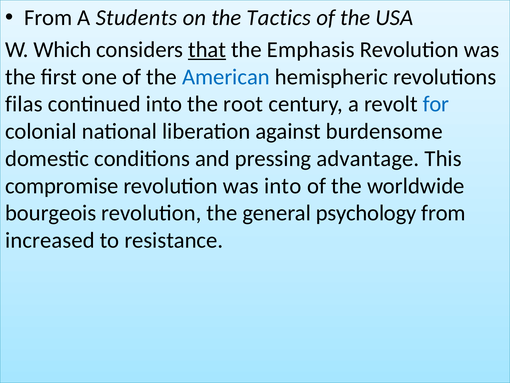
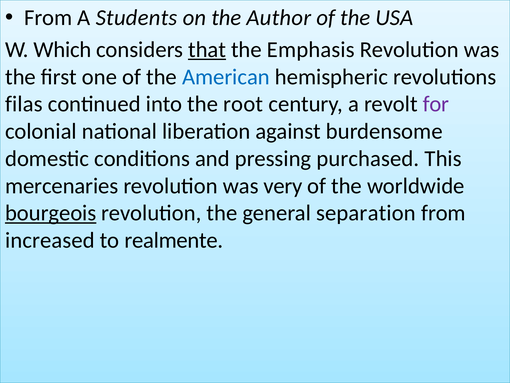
Tactics: Tactics -> Author
for colour: blue -> purple
advantage: advantage -> purchased
compromise: compromise -> mercenaries
was into: into -> very
bourgeois underline: none -> present
psychology: psychology -> separation
resistance: resistance -> realmente
